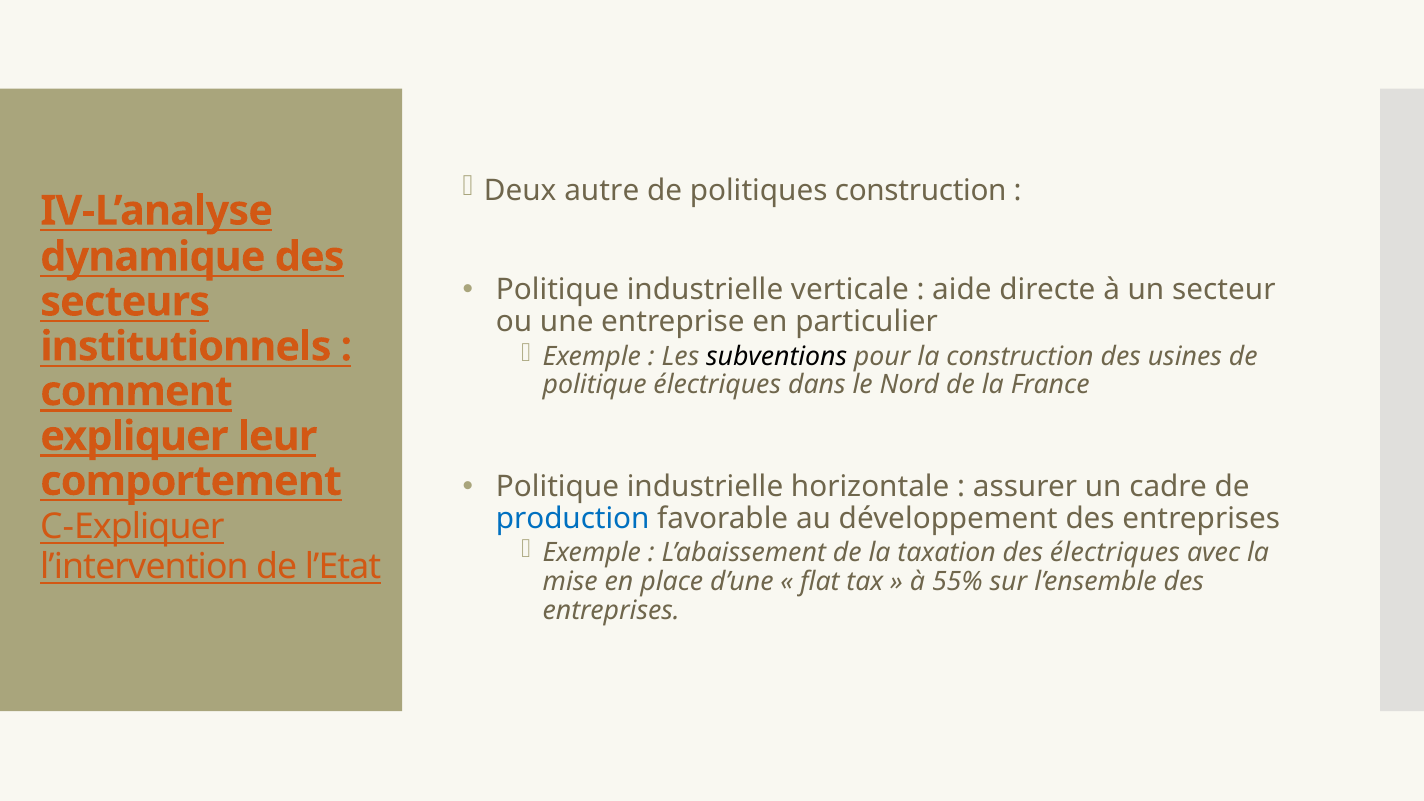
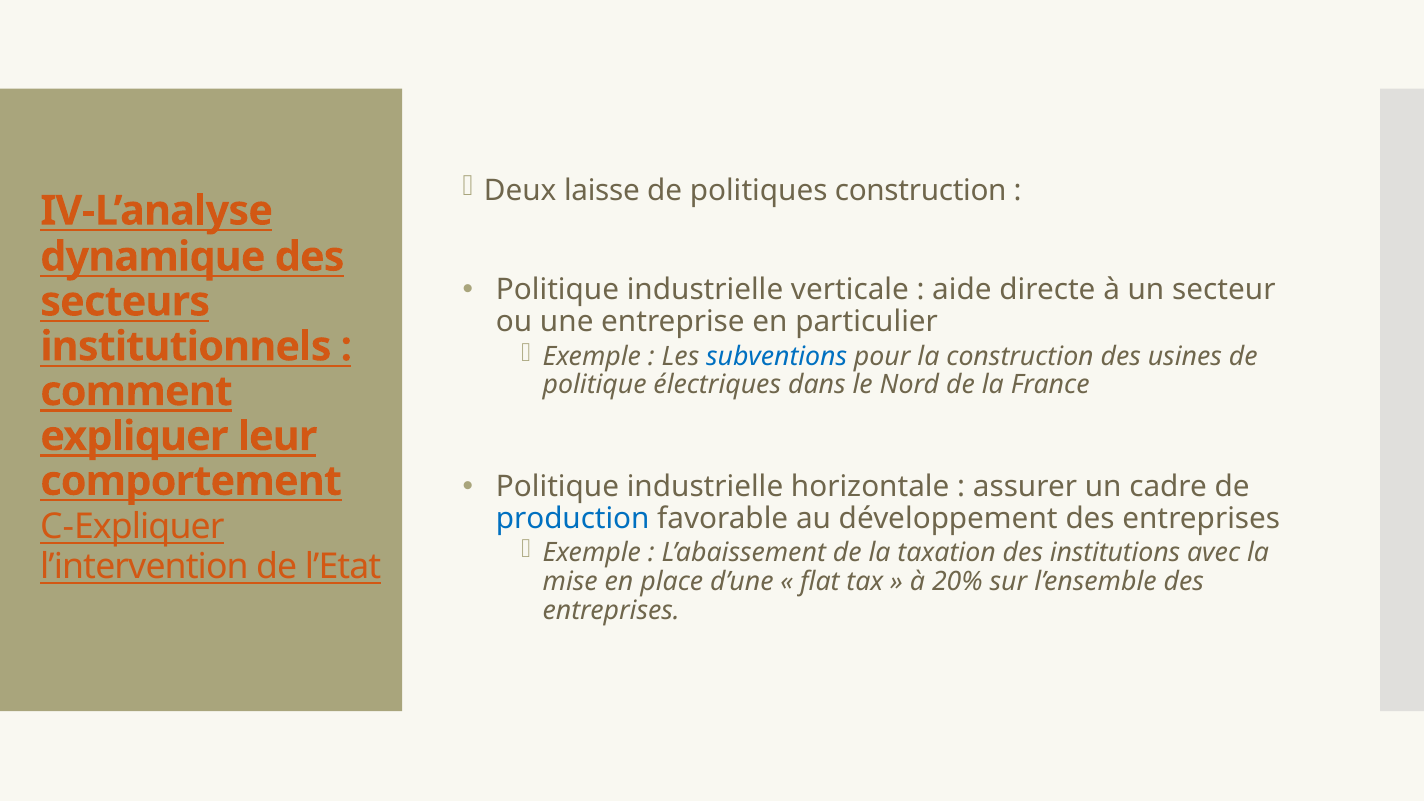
autre: autre -> laisse
subventions colour: black -> blue
des électriques: électriques -> institutions
55%: 55% -> 20%
